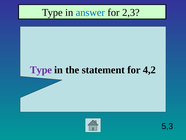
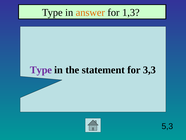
answer colour: blue -> orange
2,3: 2,3 -> 1,3
4,2: 4,2 -> 3,3
